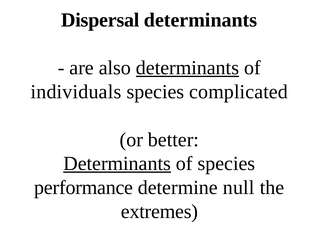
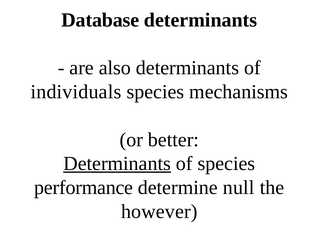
Dispersal: Dispersal -> Database
determinants at (187, 68) underline: present -> none
complicated: complicated -> mechanisms
extremes: extremes -> however
